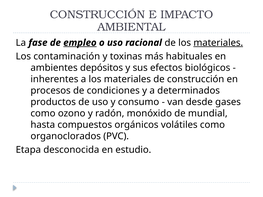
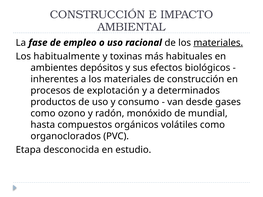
empleo underline: present -> none
contaminación: contaminación -> habitualmente
condiciones: condiciones -> explotación
